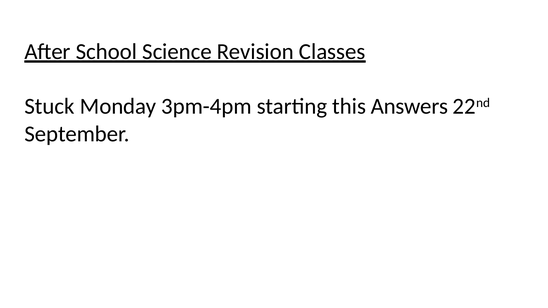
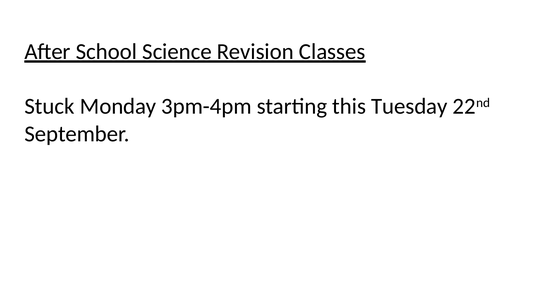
Answers: Answers -> Tuesday
